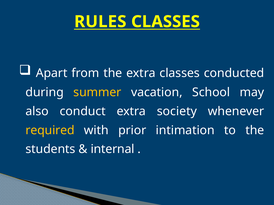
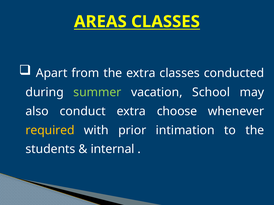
RULES: RULES -> AREAS
summer colour: yellow -> light green
society: society -> choose
